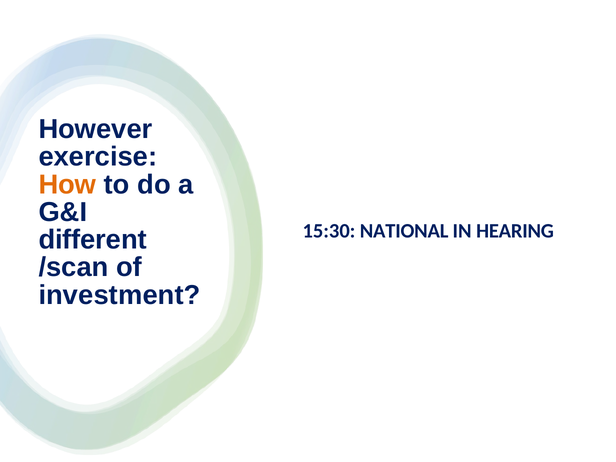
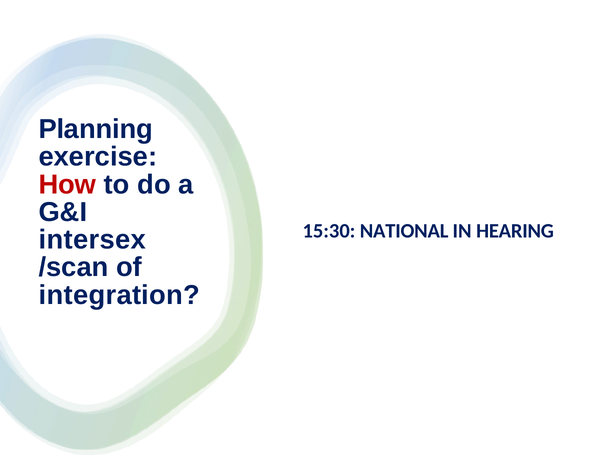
However: However -> Planning
How colour: orange -> red
different: different -> intersex
investment: investment -> integration
